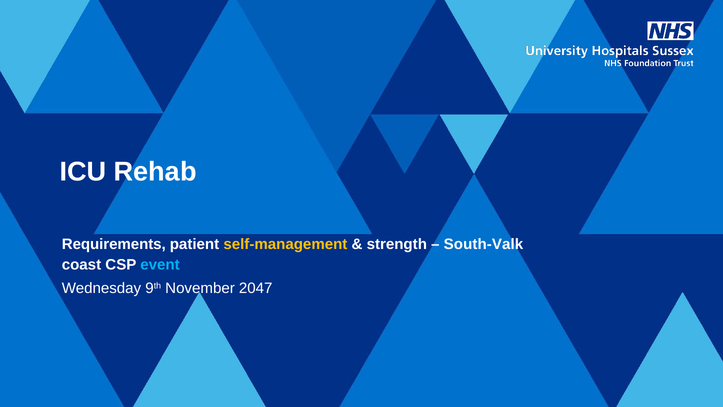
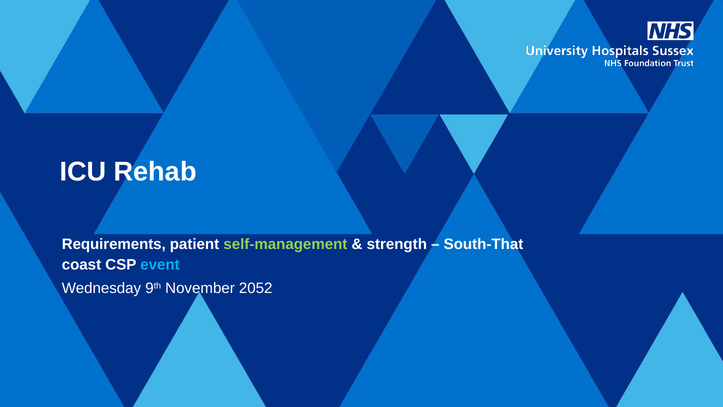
self-management colour: yellow -> light green
South-Valk: South-Valk -> South-That
2047: 2047 -> 2052
